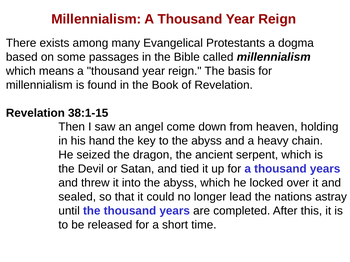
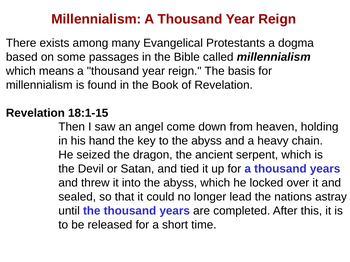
38:1-15: 38:1-15 -> 18:1-15
